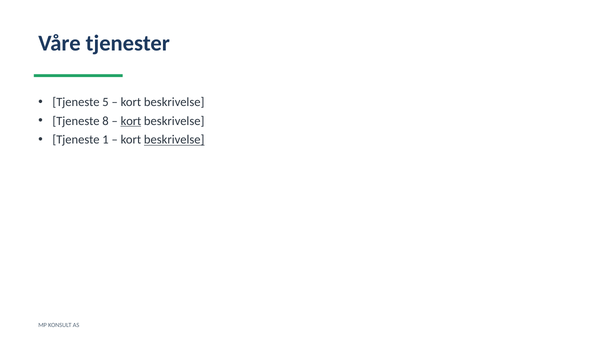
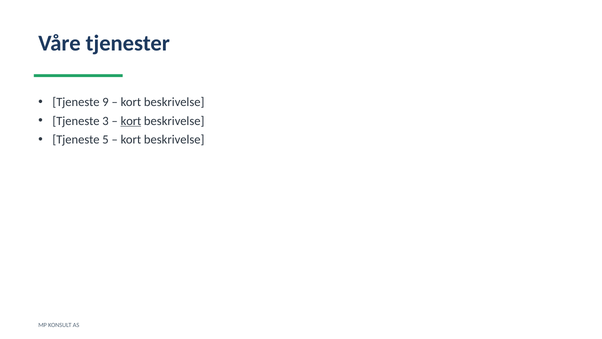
5: 5 -> 9
8: 8 -> 3
1: 1 -> 5
beskrivelse at (174, 140) underline: present -> none
